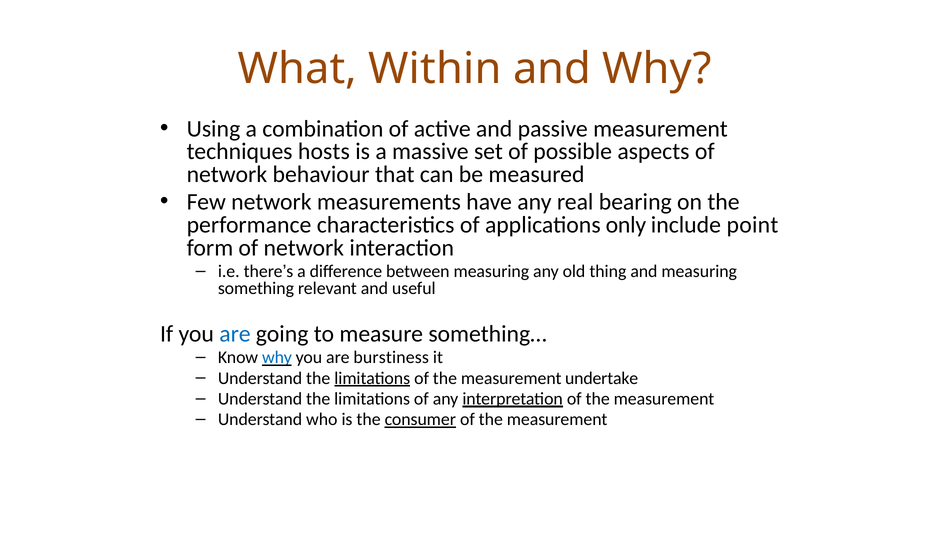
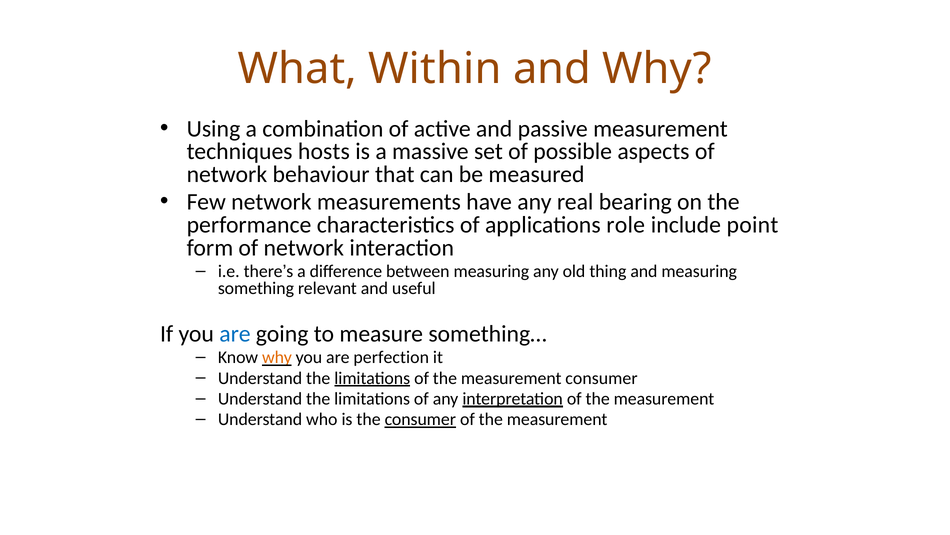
only: only -> role
why at (277, 357) colour: blue -> orange
burstiness: burstiness -> perfection
measurement undertake: undertake -> consumer
